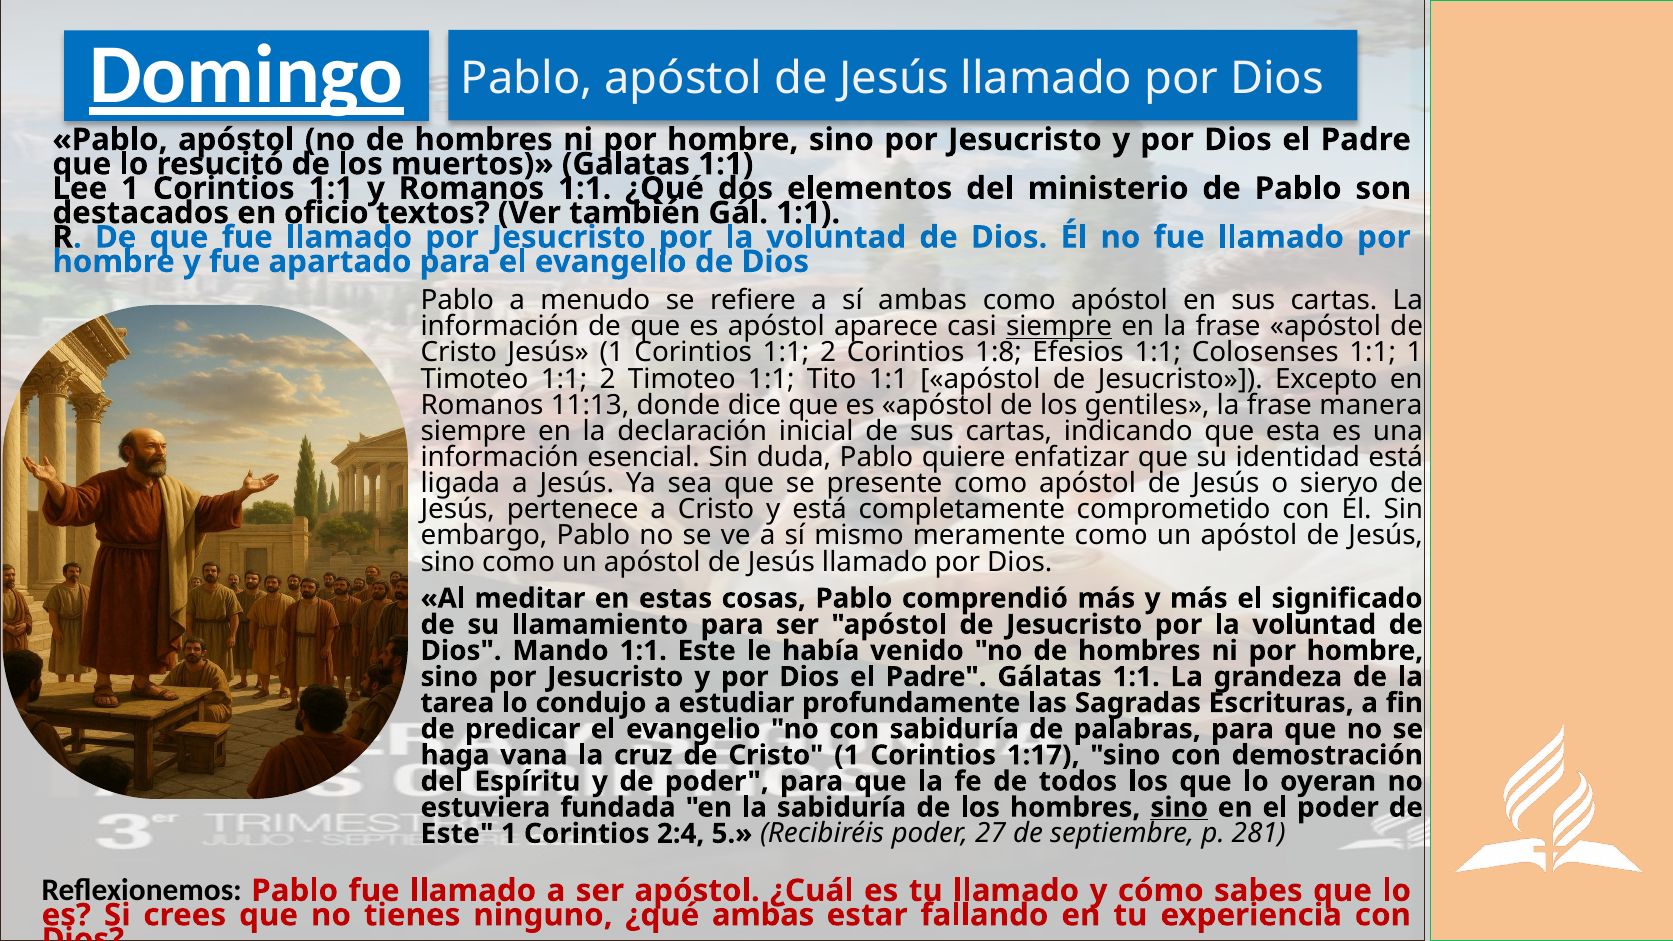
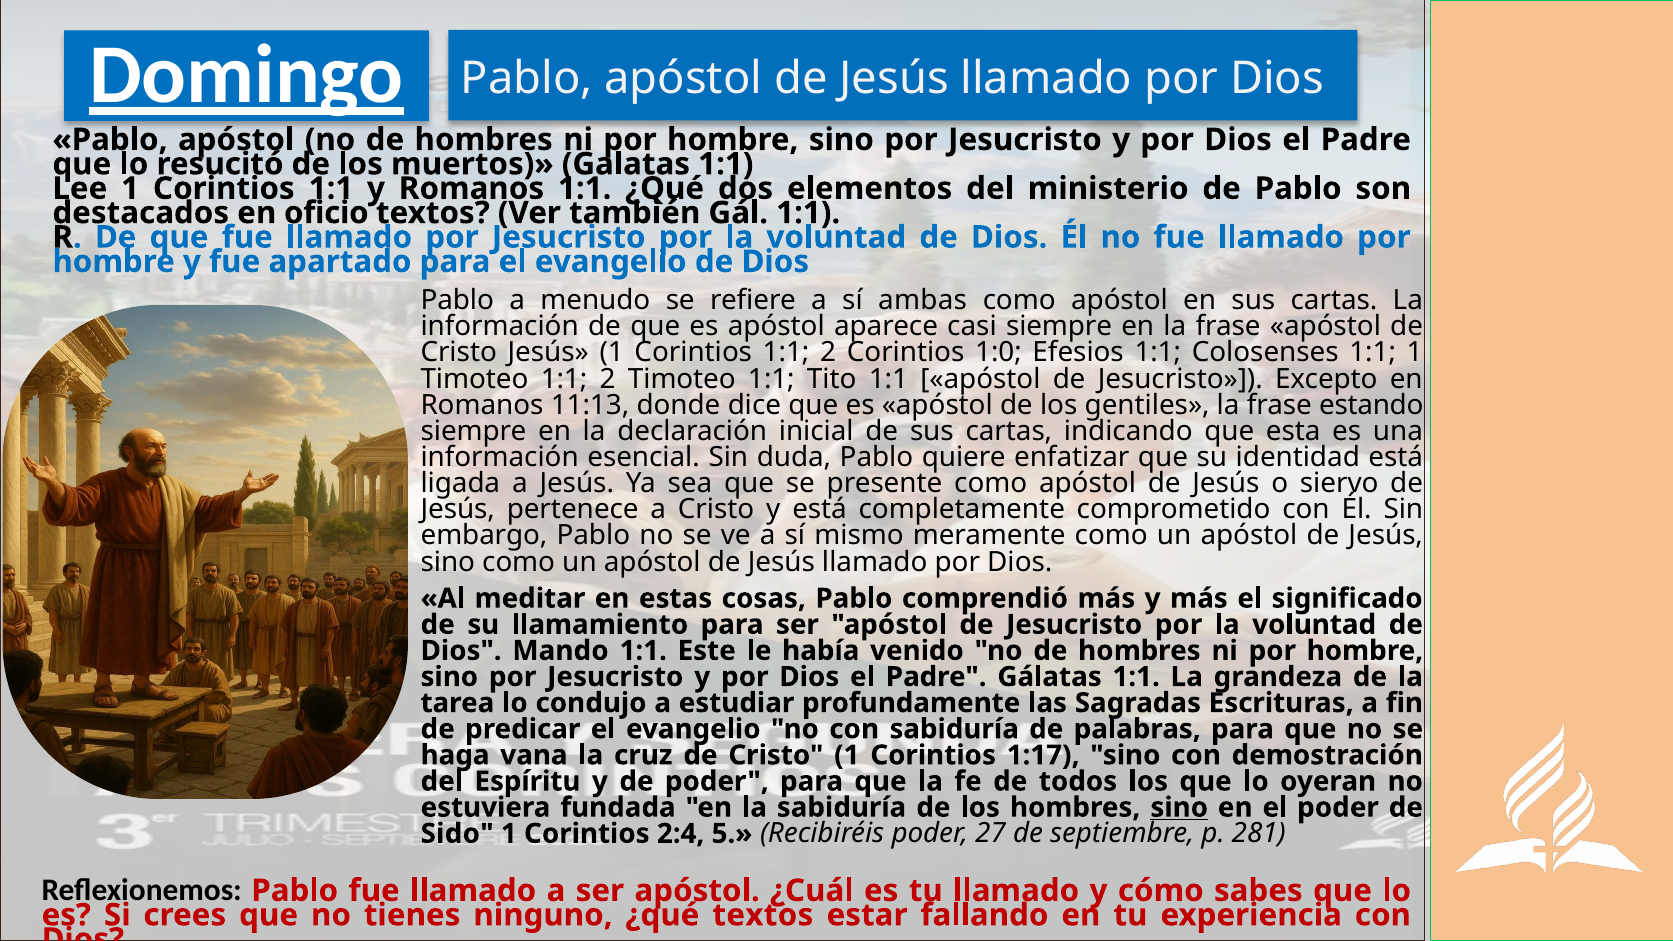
siempre at (1059, 327) underline: present -> none
1:8: 1:8 -> 1:0
manera: manera -> estando
Este at (457, 834): Este -> Sido
¿qué ambas: ambas -> textos
